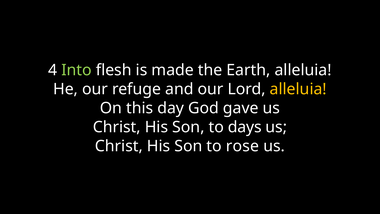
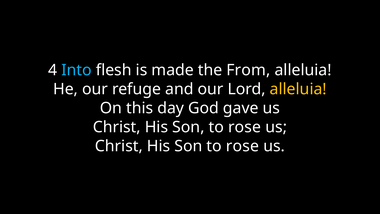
Into colour: light green -> light blue
Earth: Earth -> From
days at (245, 127): days -> rose
